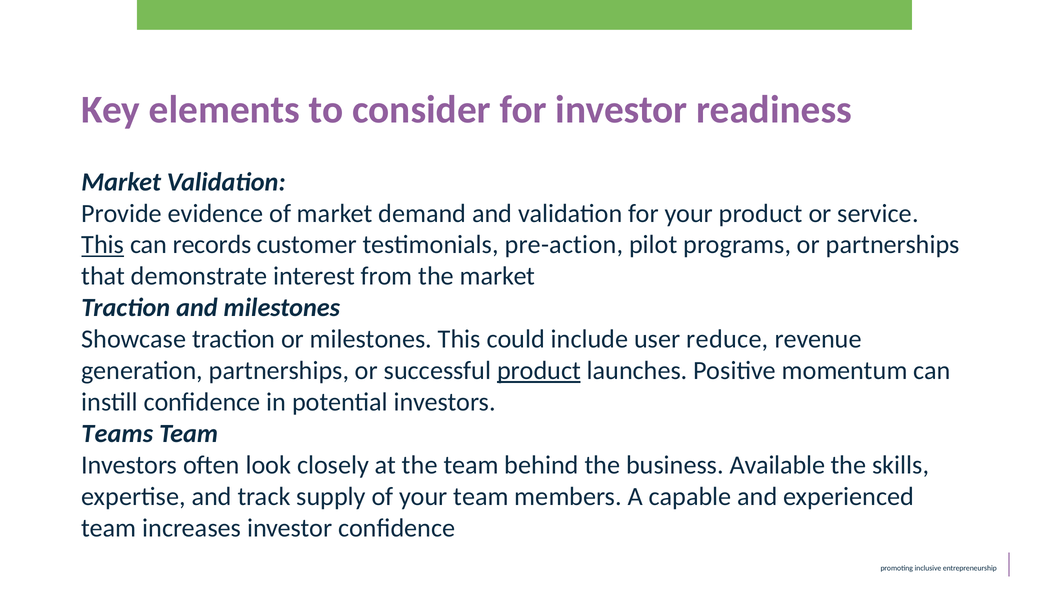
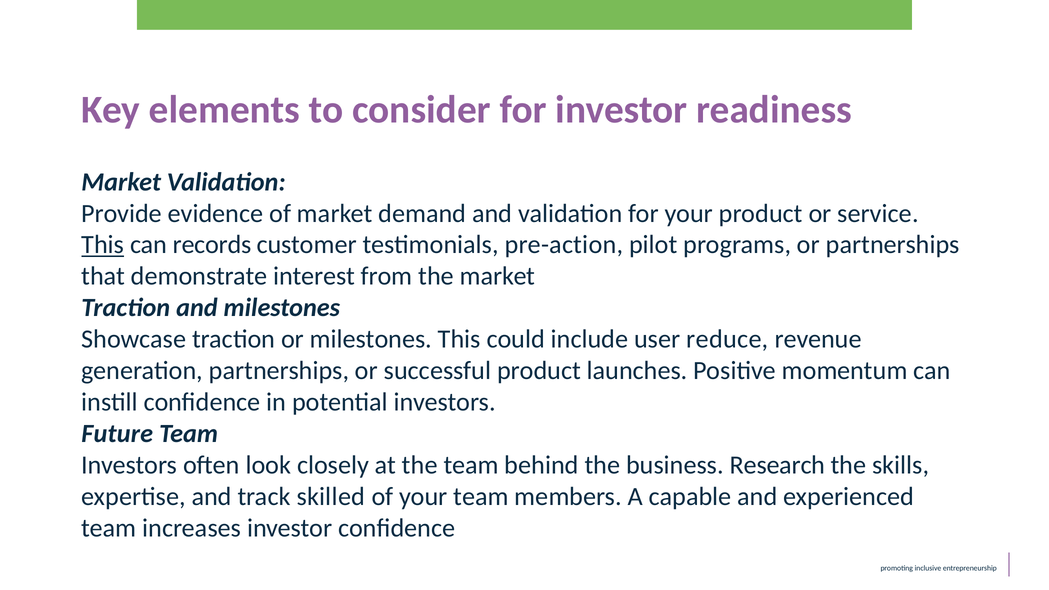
product at (539, 371) underline: present -> none
Teams: Teams -> Future
Available: Available -> Research
supply: supply -> skilled
